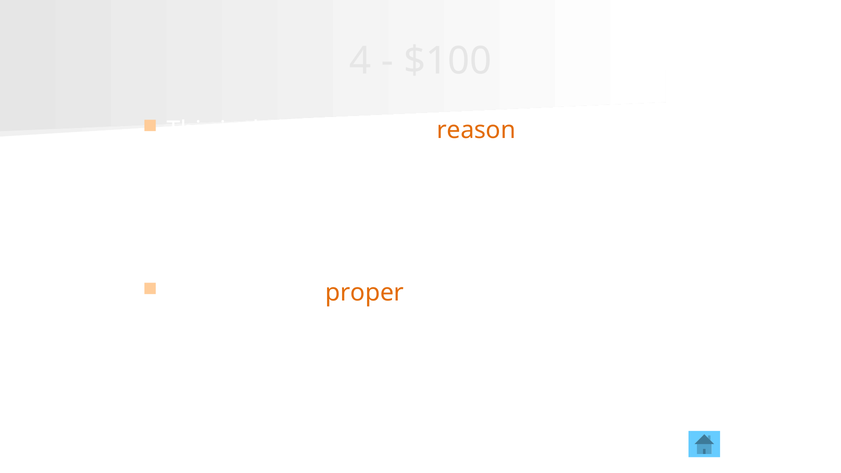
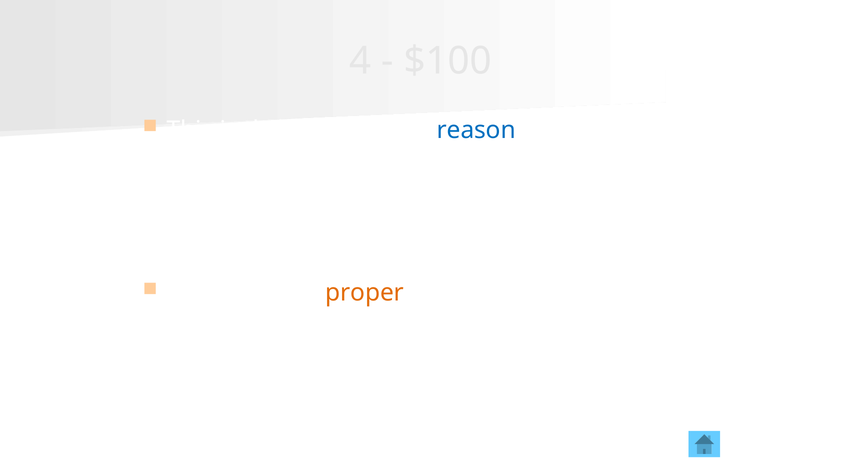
reason colour: orange -> blue
